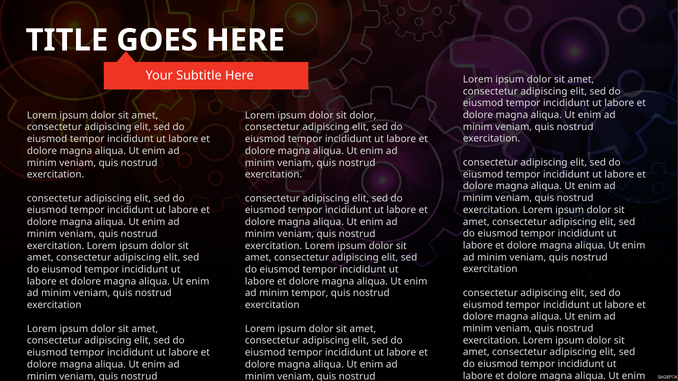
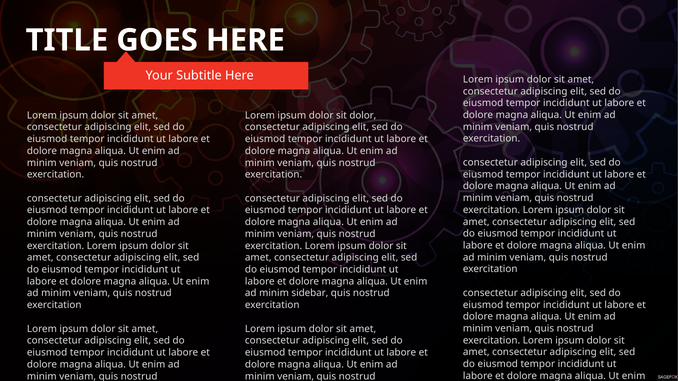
minim tempor: tempor -> sidebar
